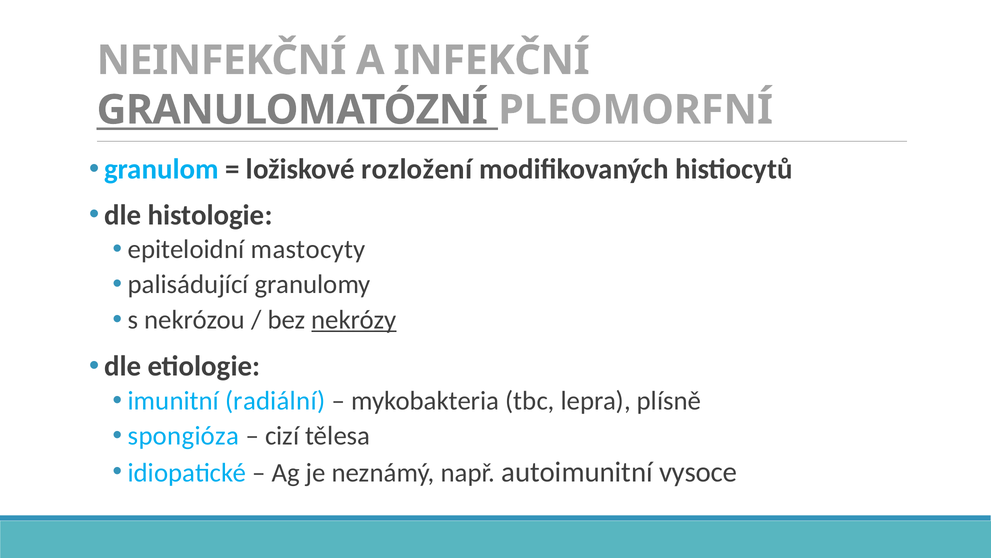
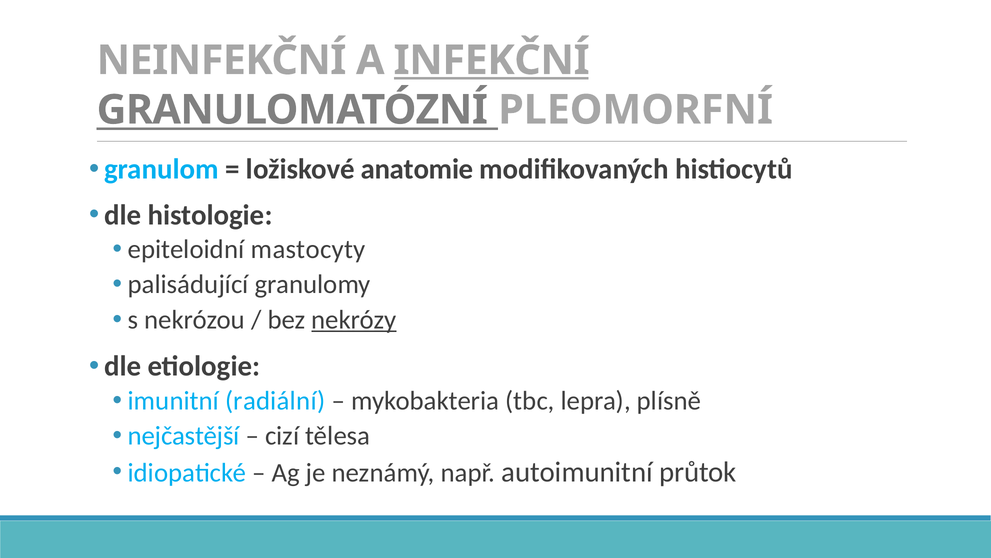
INFEKČNÍ underline: none -> present
rozložení: rozložení -> anatomie
spongióza: spongióza -> nejčastější
vysoce: vysoce -> průtok
